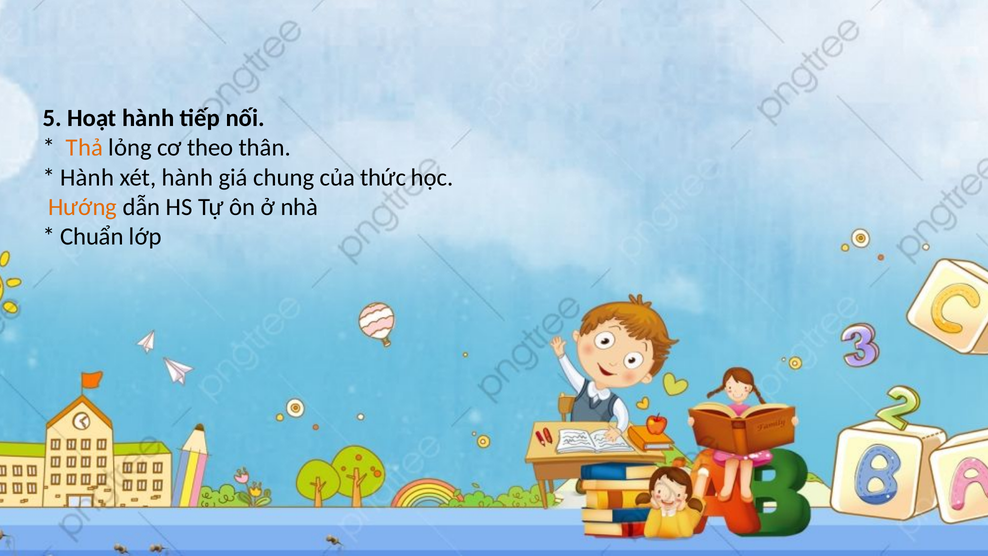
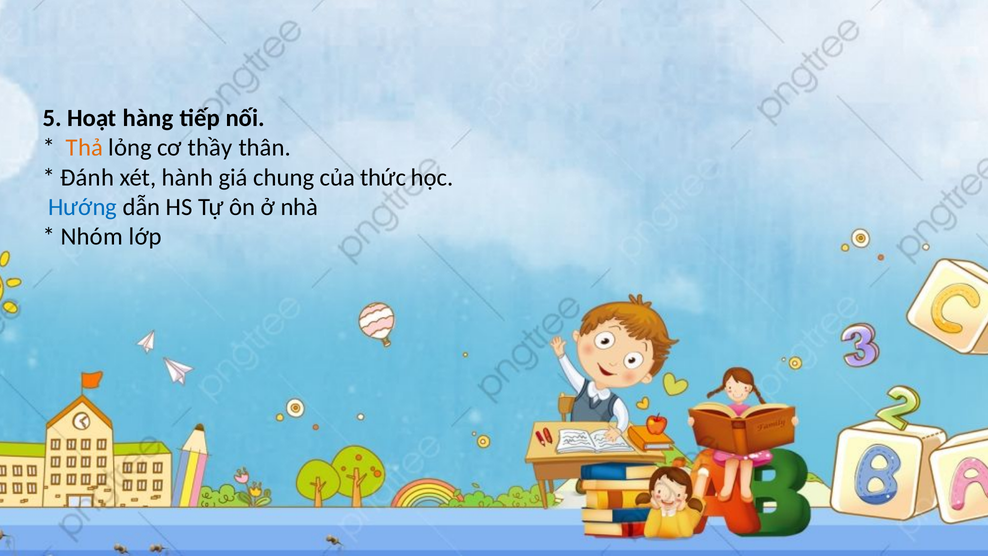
Hoạt hành: hành -> hàng
theo: theo -> thầy
Hành at (87, 177): Hành -> Đánh
Hướng colour: orange -> blue
Chuẩn: Chuẩn -> Nhóm
